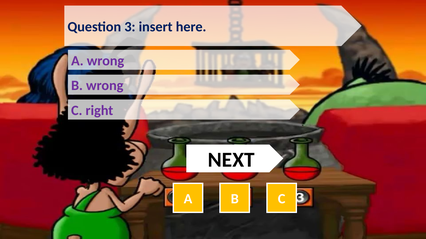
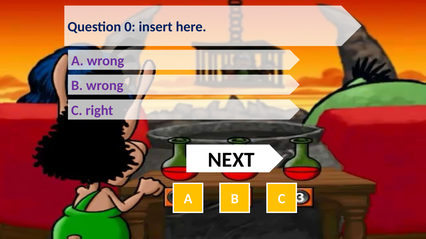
3: 3 -> 0
